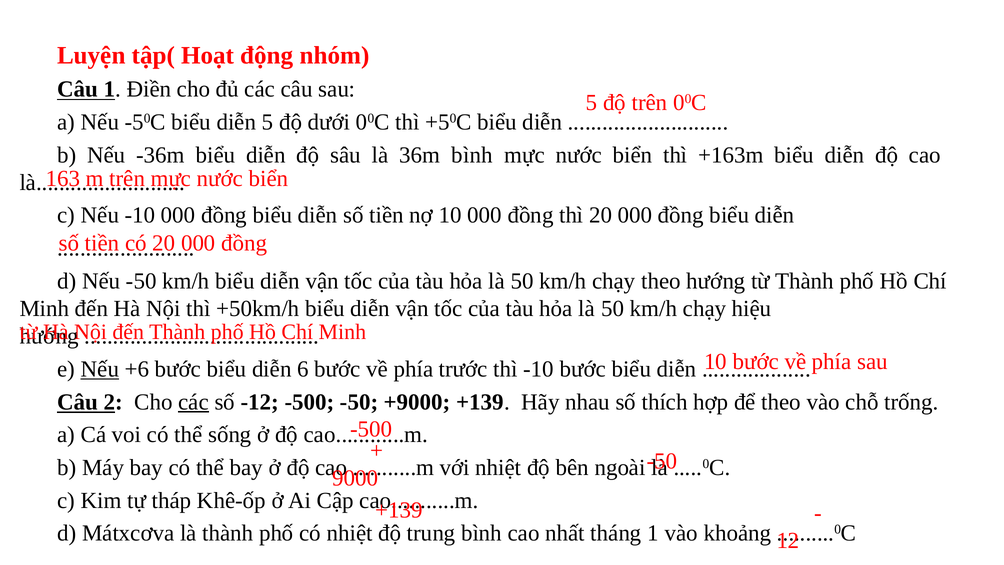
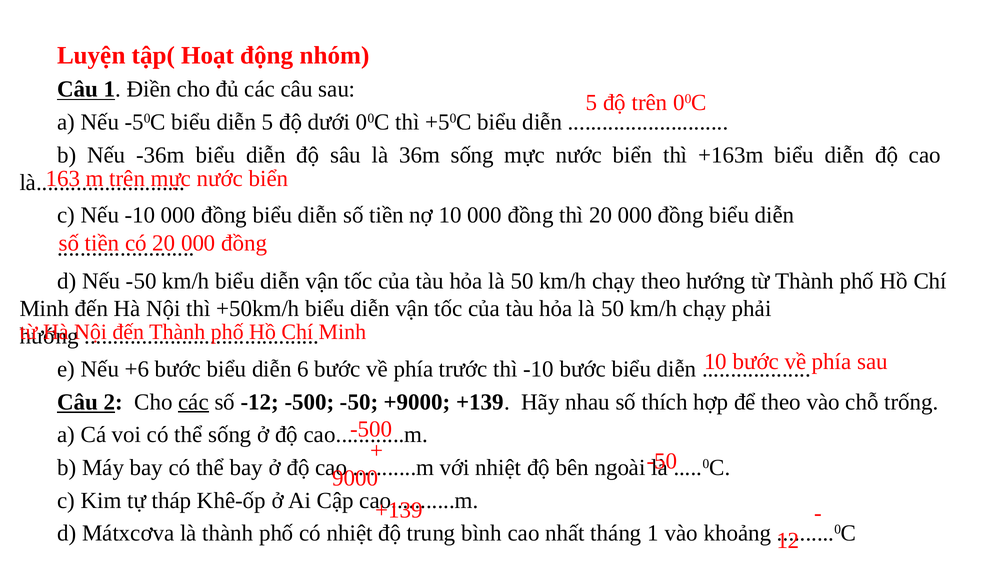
36m bình: bình -> sống
hiệu: hiệu -> phải
Nếu at (100, 369) underline: present -> none
